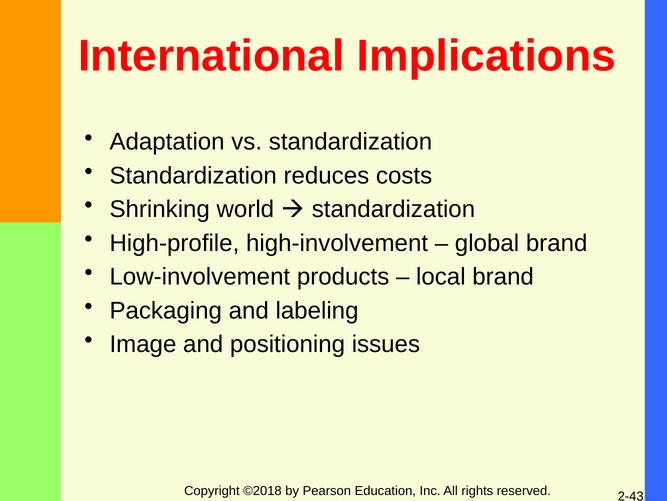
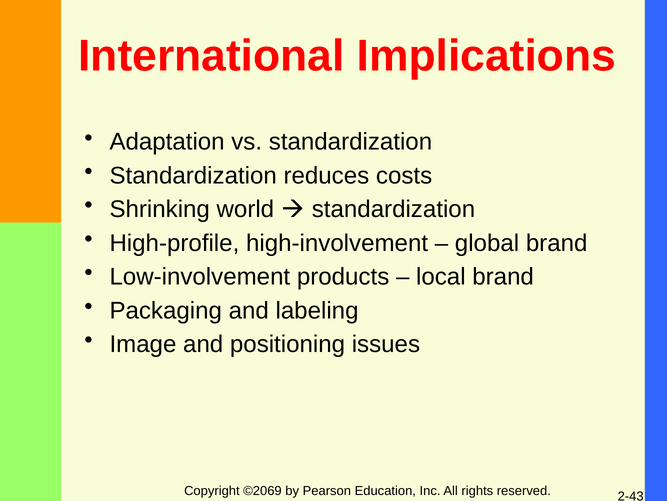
©2018: ©2018 -> ©2069
